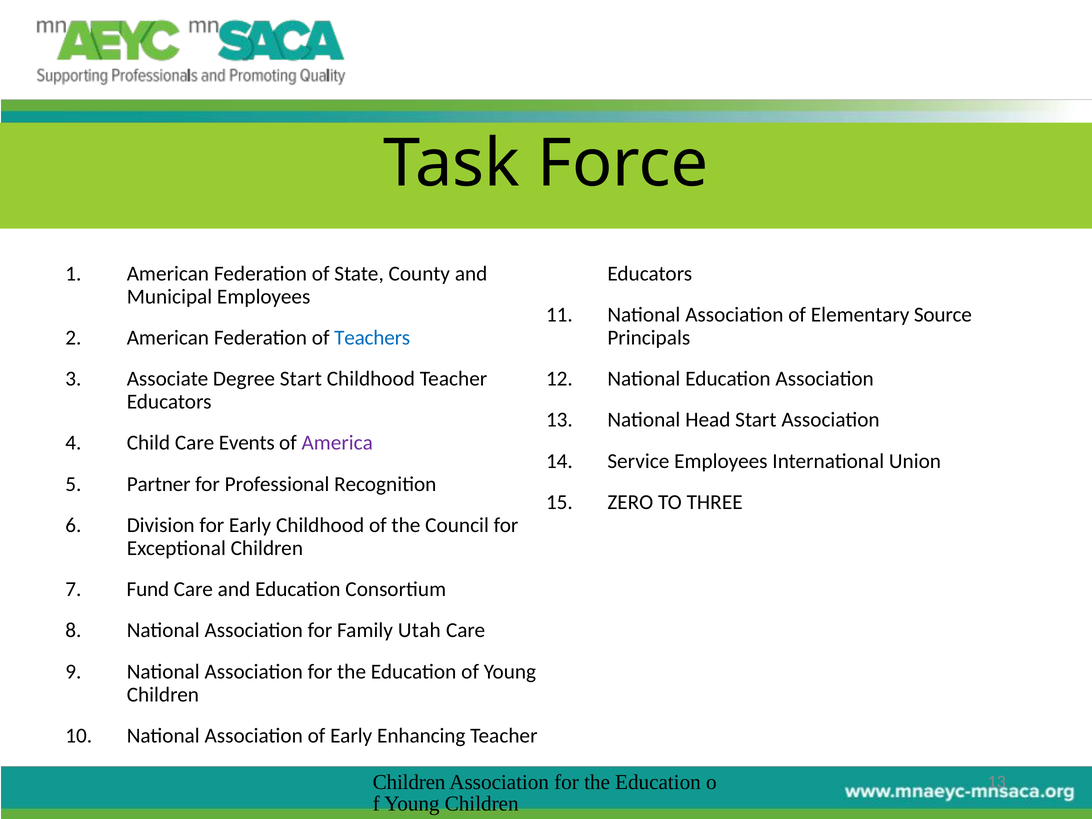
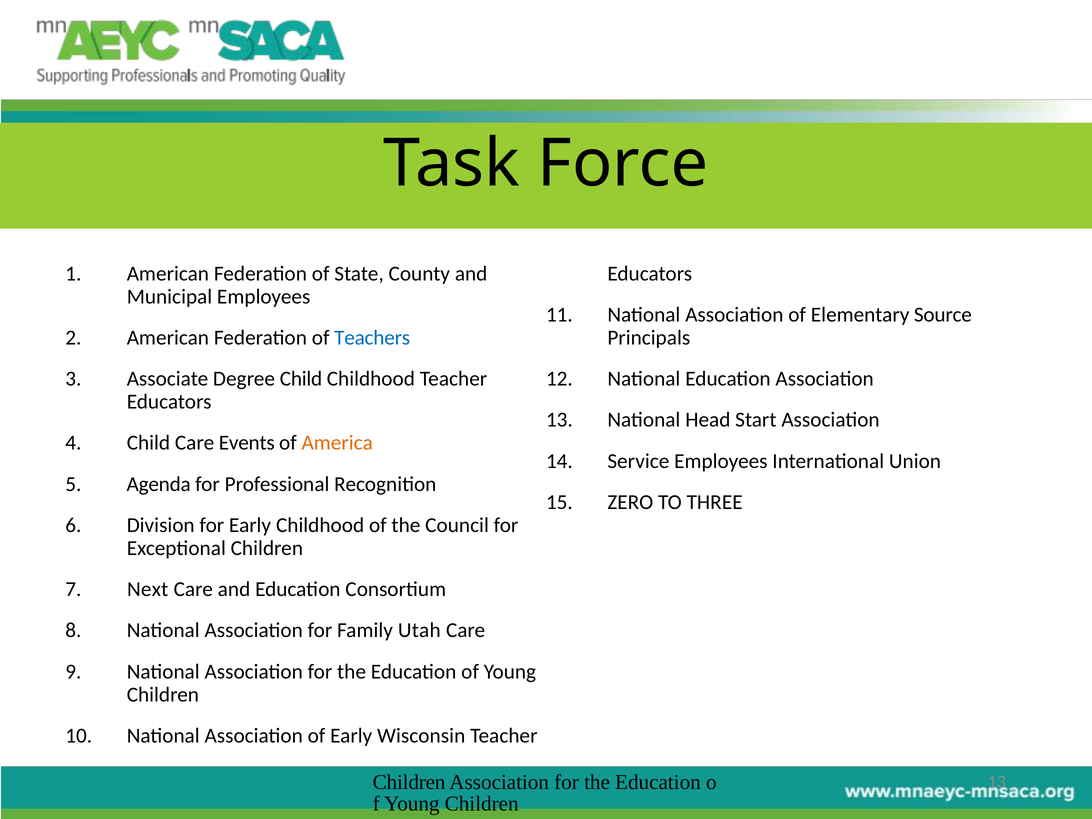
Degree Start: Start -> Child
America colour: purple -> orange
Partner: Partner -> Agenda
Fund: Fund -> Next
Enhancing: Enhancing -> Wisconsin
